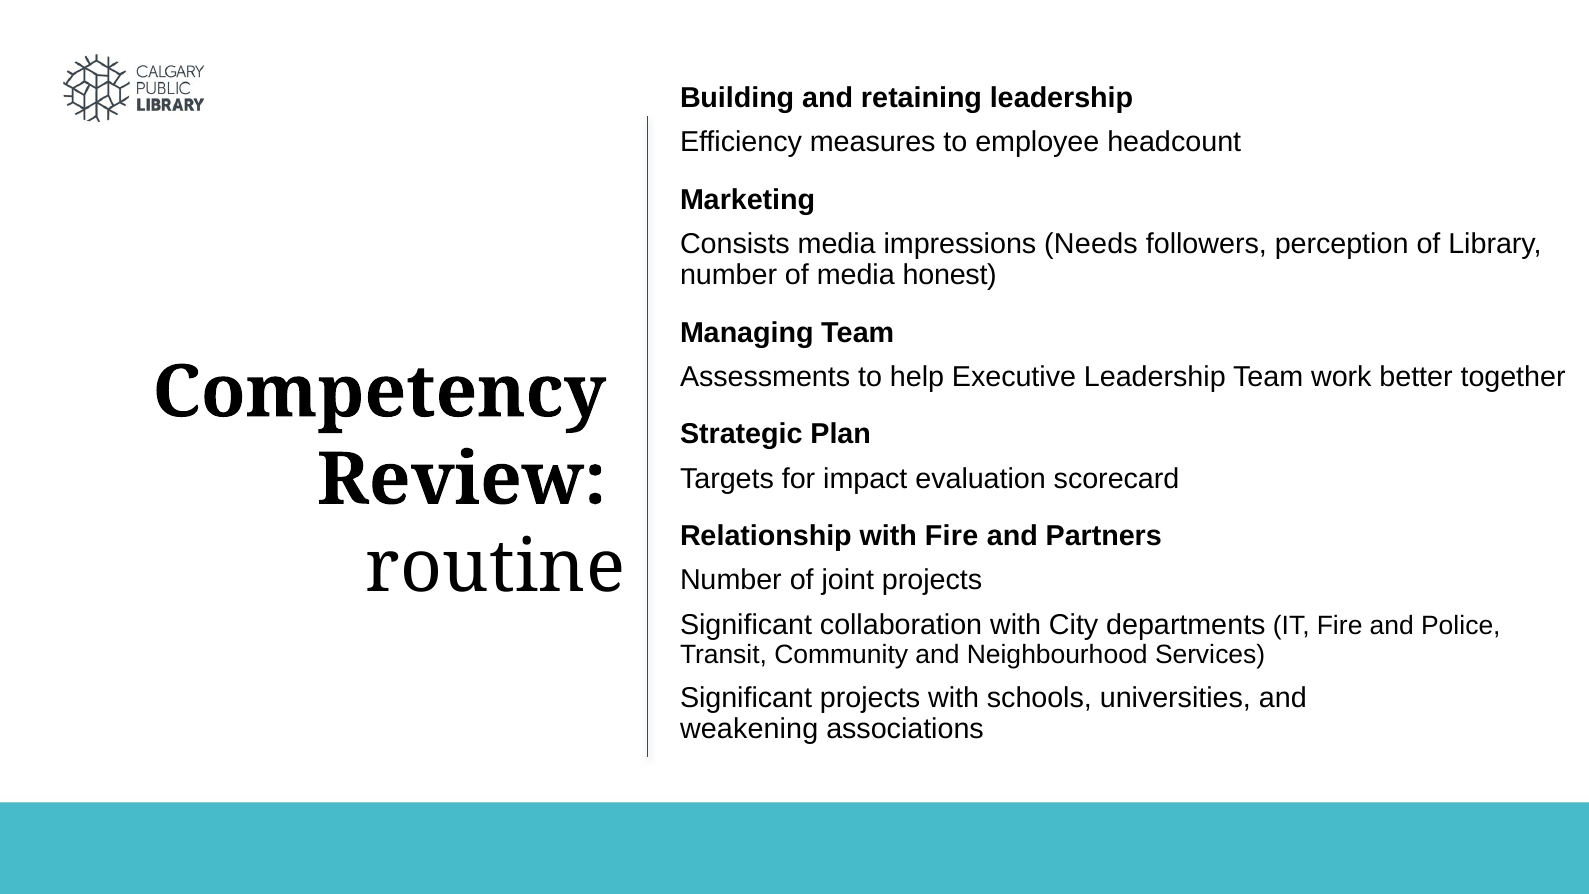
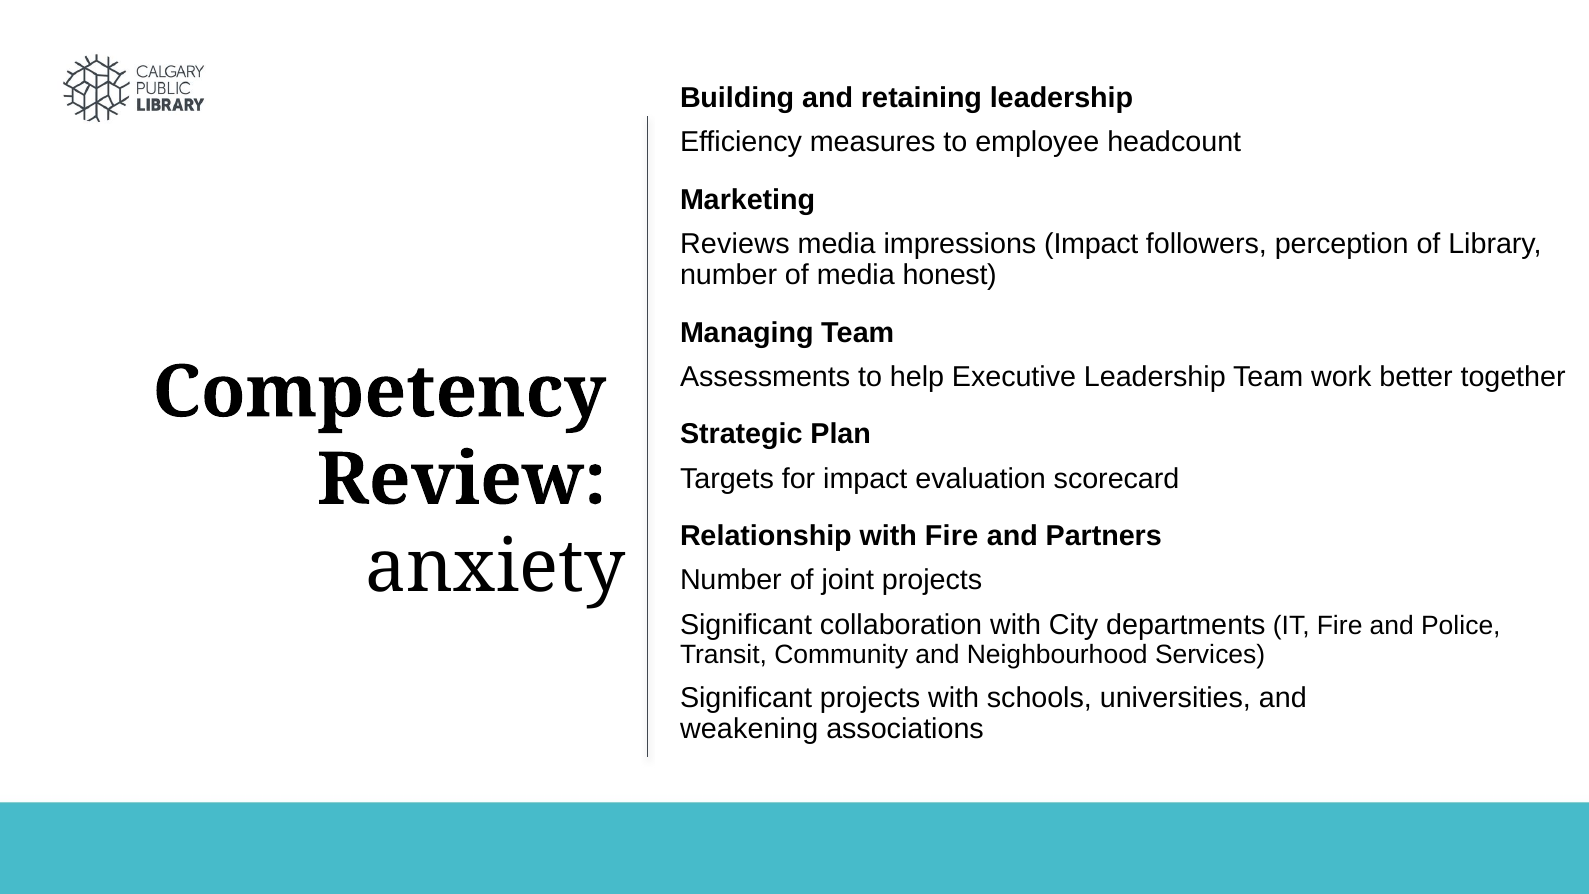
Consists: Consists -> Reviews
impressions Needs: Needs -> Impact
routine: routine -> anxiety
